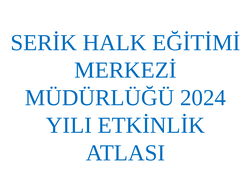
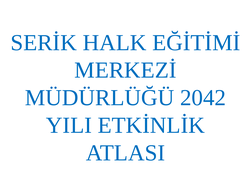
2024: 2024 -> 2042
